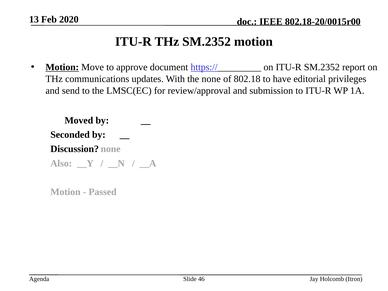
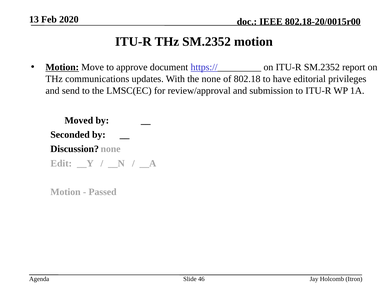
Also: Also -> Edit
